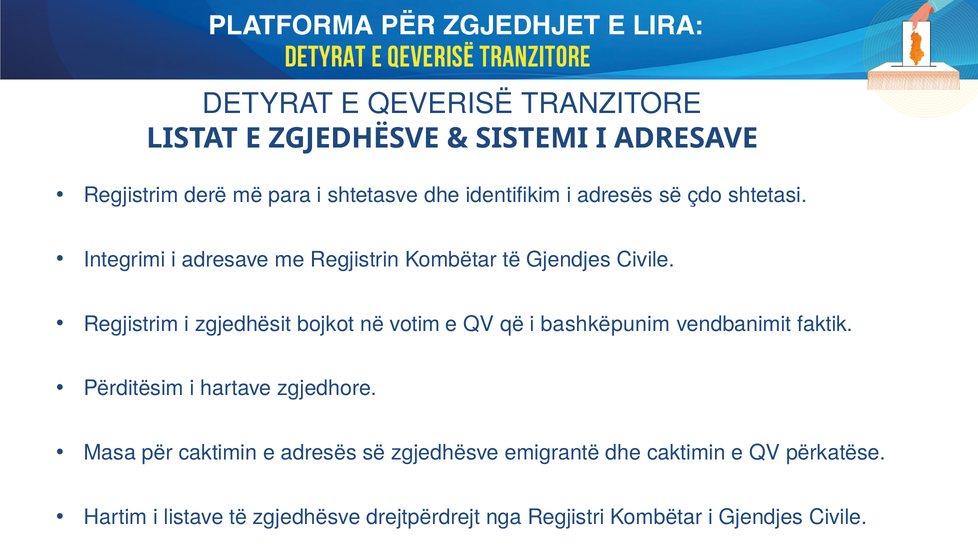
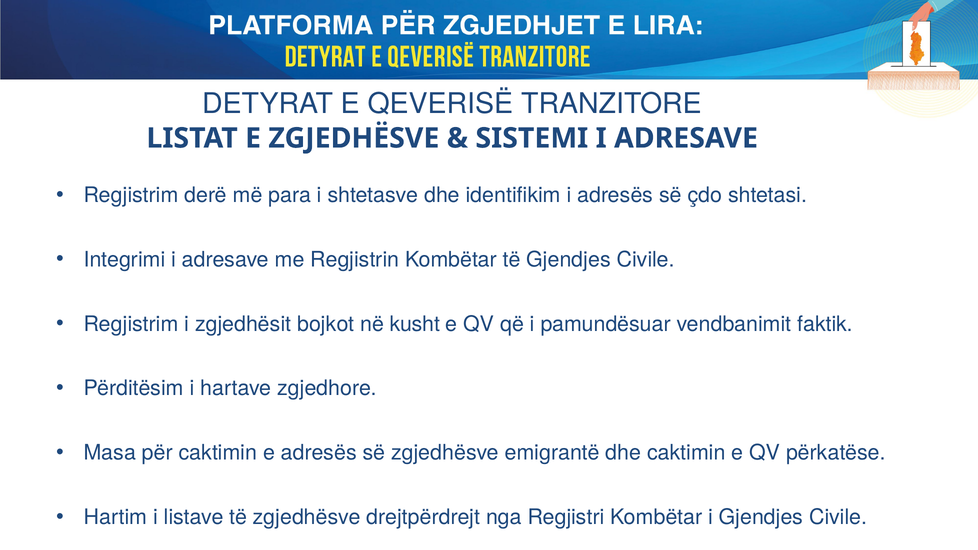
votim: votim -> kusht
bashkëpunim: bashkëpunim -> pamundësuar
